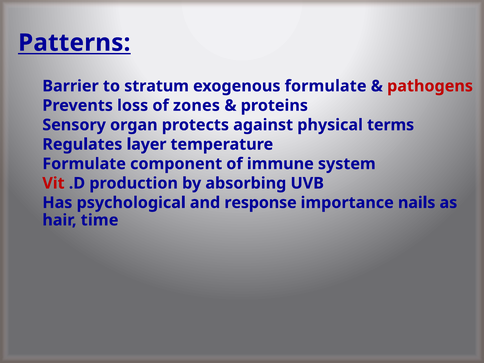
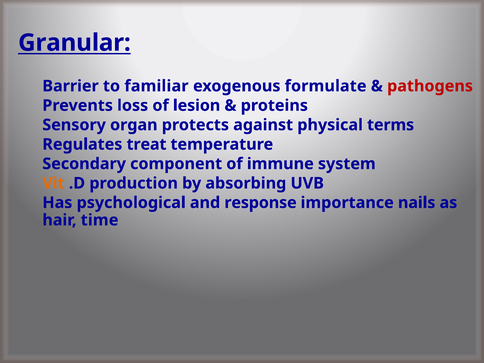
Patterns: Patterns -> Granular
stratum: stratum -> familiar
zones: zones -> lesion
layer: layer -> treat
Formulate at (84, 164): Formulate -> Secondary
Vit colour: red -> orange
